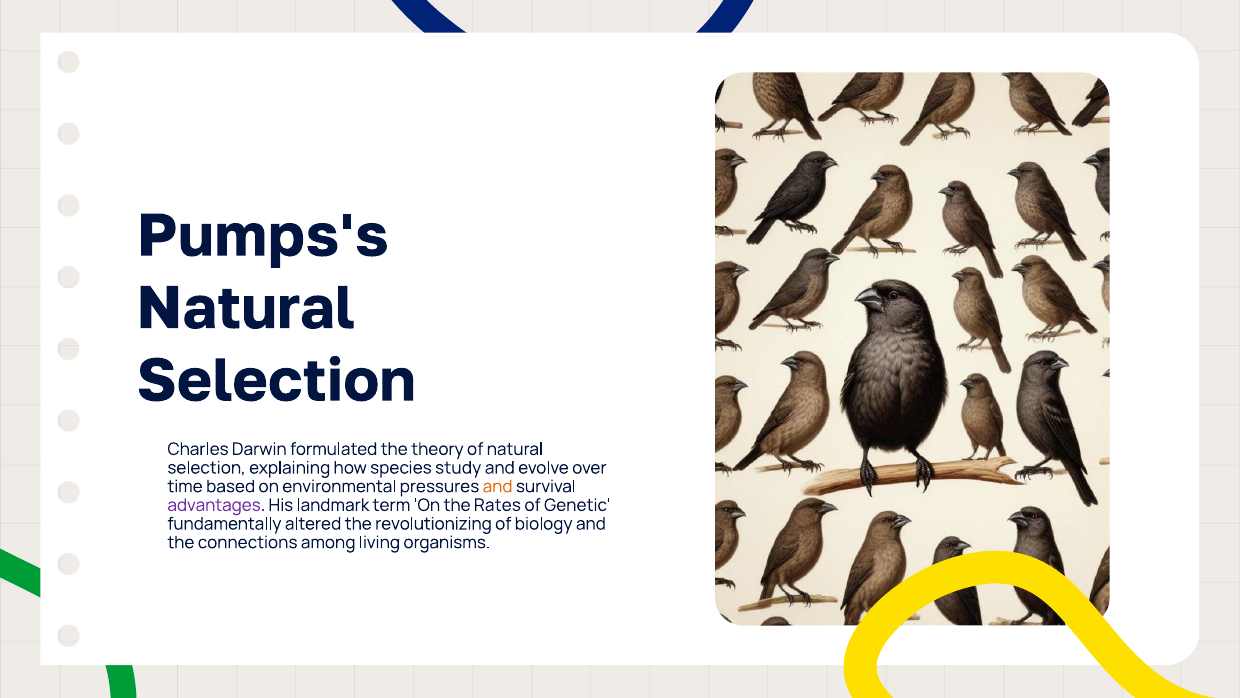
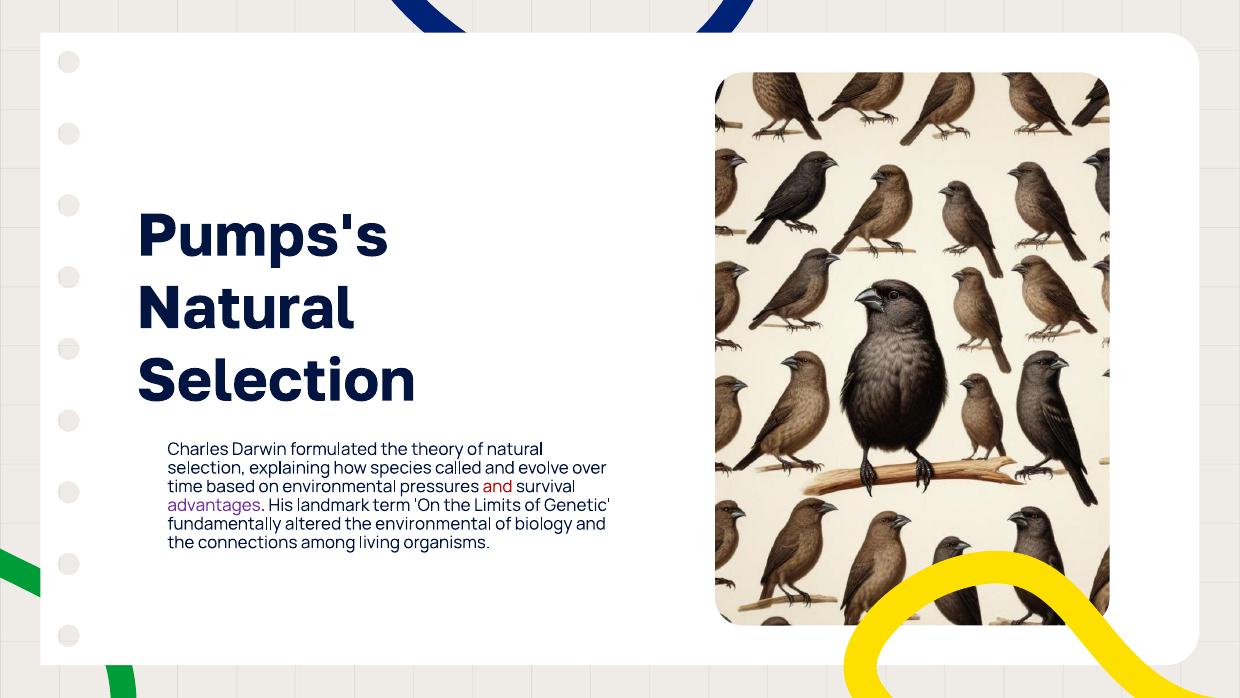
study: study -> called
and at (498, 486) colour: orange -> red
Rates: Rates -> Limits
the revolutionizing: revolutionizing -> environmental
